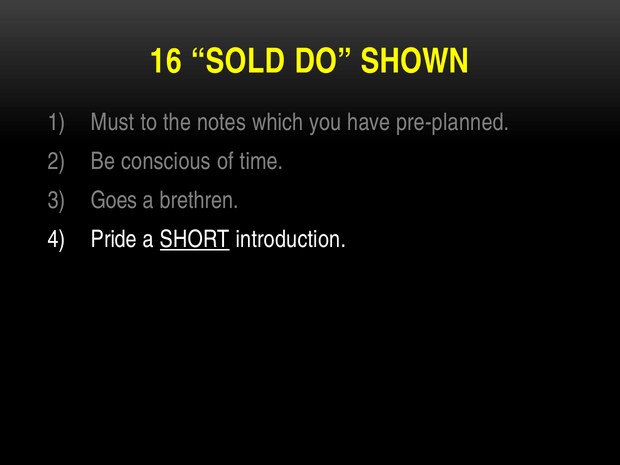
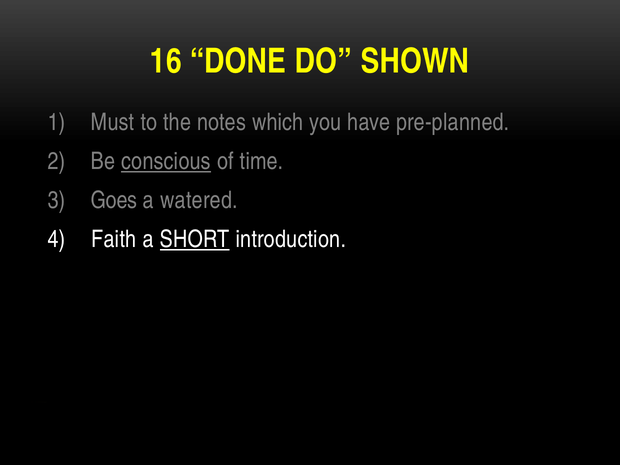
SOLD: SOLD -> DONE
conscious underline: none -> present
brethren: brethren -> watered
Pride: Pride -> Faith
